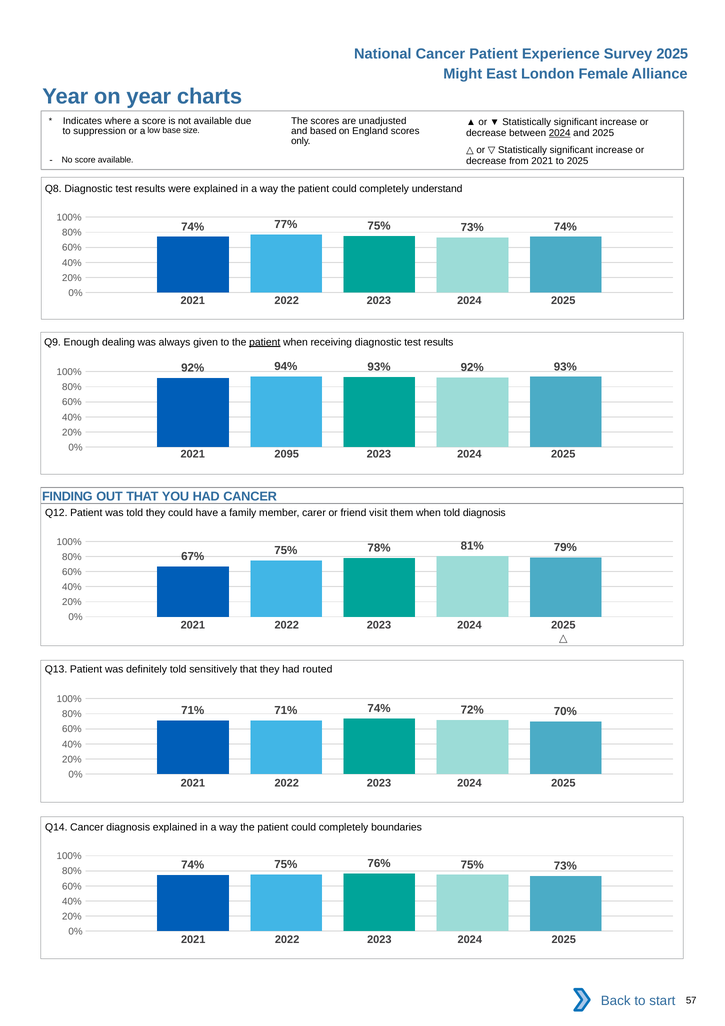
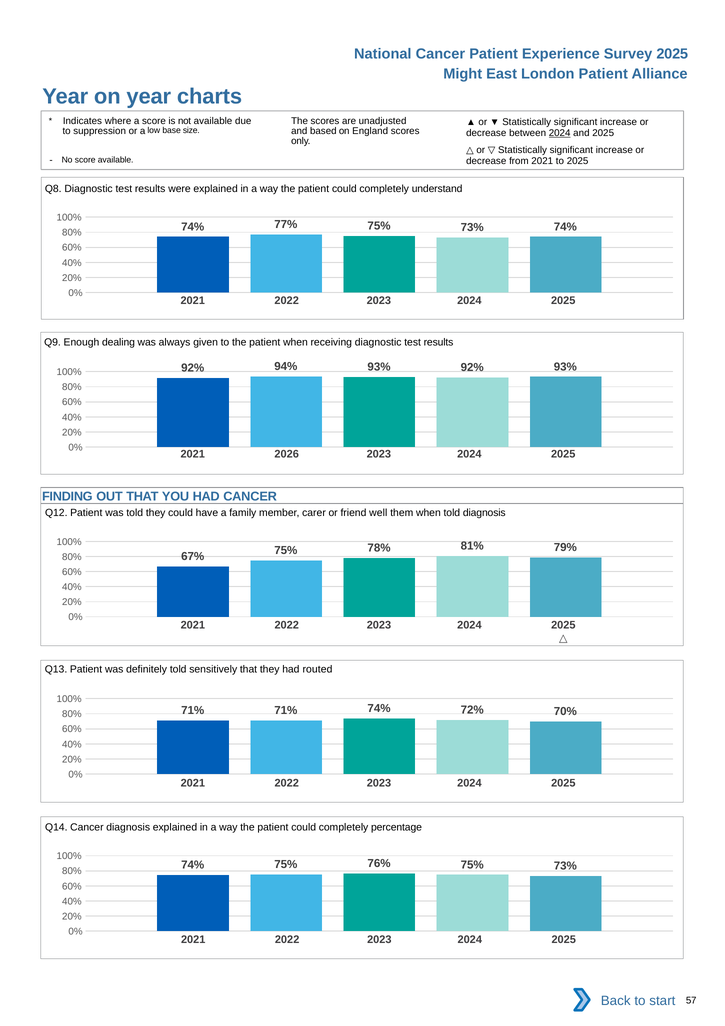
London Female: Female -> Patient
patient at (265, 342) underline: present -> none
2095: 2095 -> 2026
visit: visit -> well
boundaries: boundaries -> percentage
